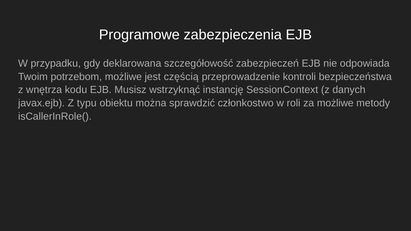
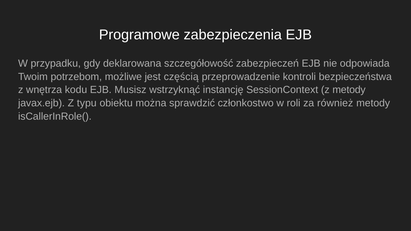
z danych: danych -> metody
za możliwe: możliwe -> również
